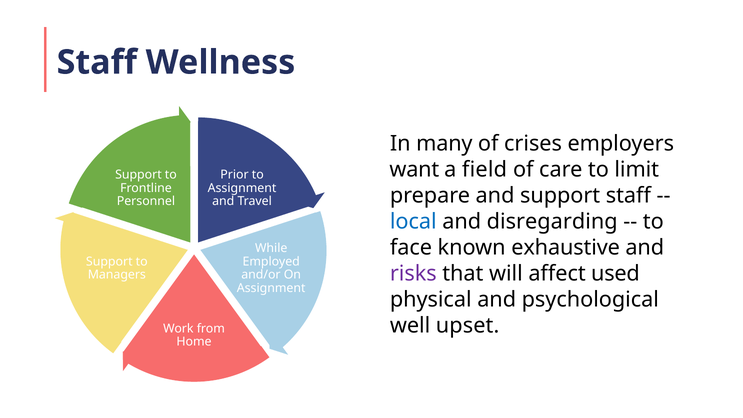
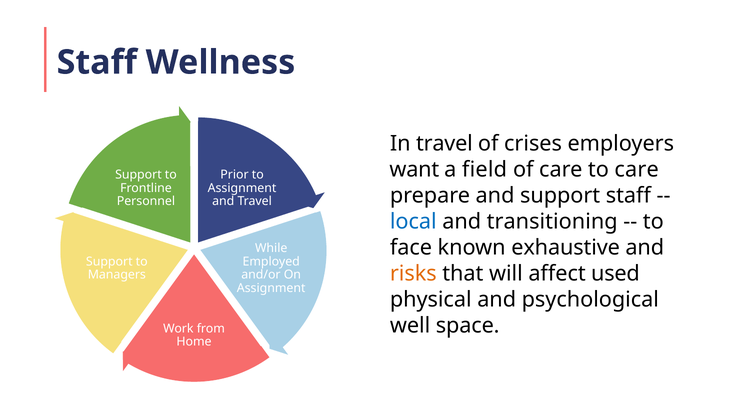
In many: many -> travel
to limit: limit -> care
disregarding: disregarding -> transitioning
risks colour: purple -> orange
upset: upset -> space
